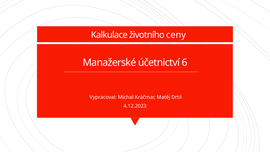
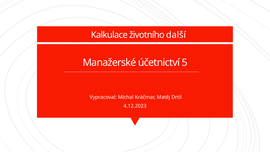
ceny: ceny -> další
6: 6 -> 5
